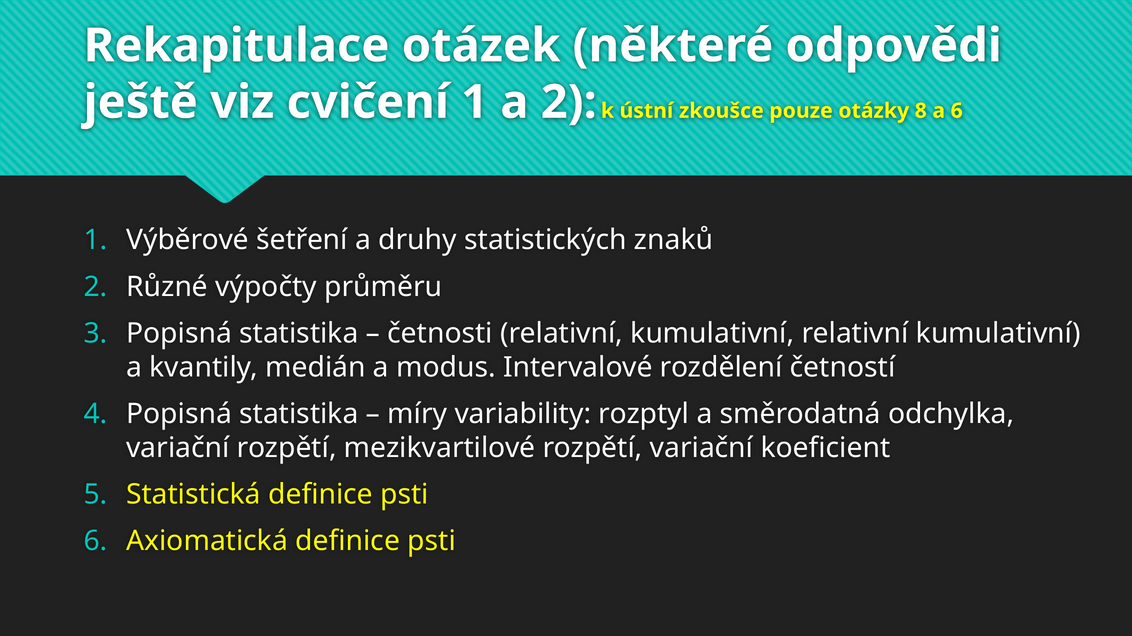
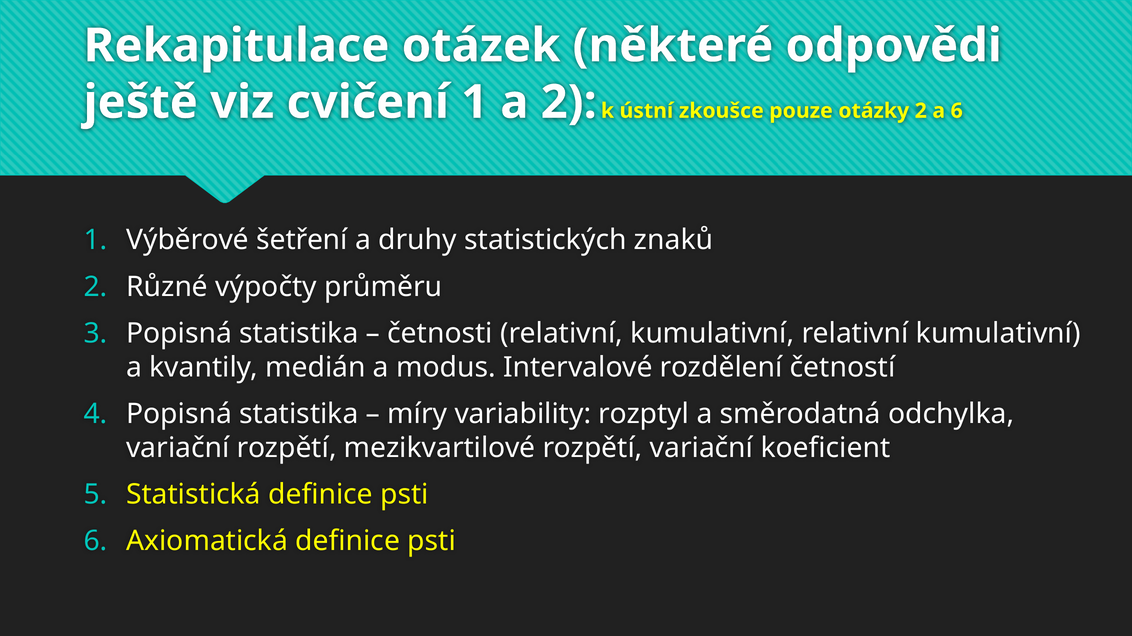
otázky 8: 8 -> 2
